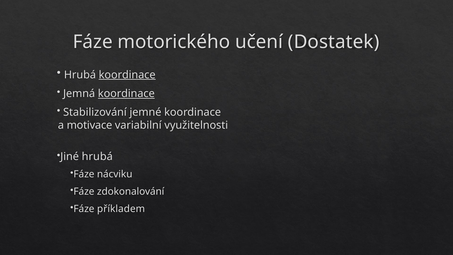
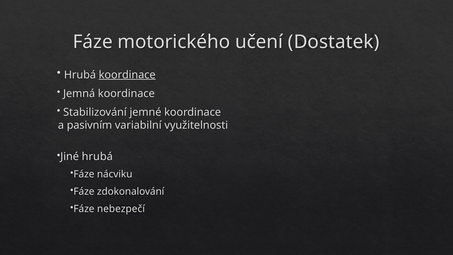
koordinace at (126, 94) underline: present -> none
motivace: motivace -> pasivním
příkladem: příkladem -> nebezpečí
